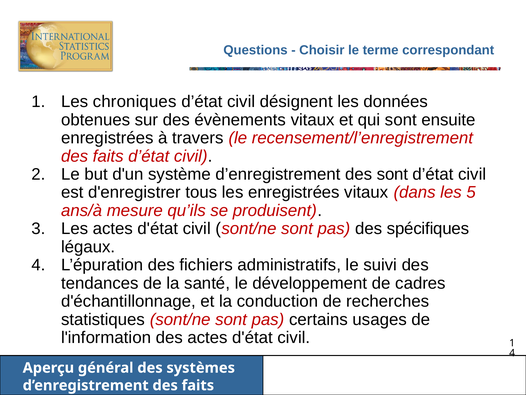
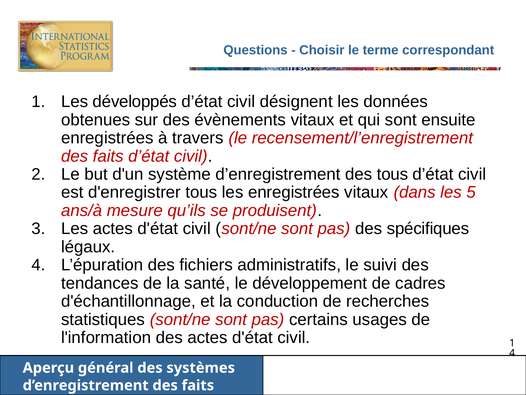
chroniques: chroniques -> développés
des sont: sont -> tous
